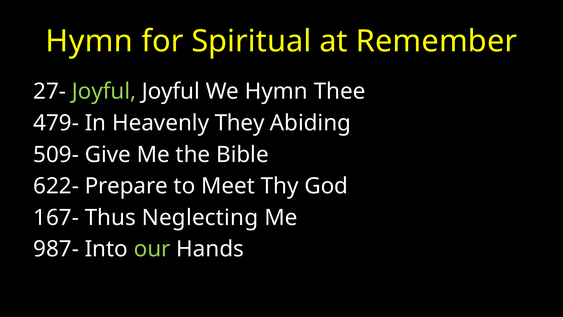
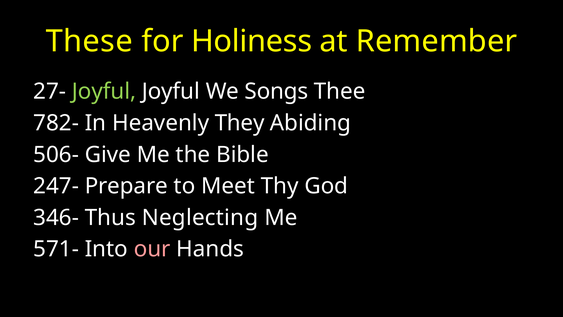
Hymn at (89, 41): Hymn -> These
Spiritual: Spiritual -> Holiness
We Hymn: Hymn -> Songs
479-: 479- -> 782-
509-: 509- -> 506-
622-: 622- -> 247-
167-: 167- -> 346-
987-: 987- -> 571-
our colour: light green -> pink
